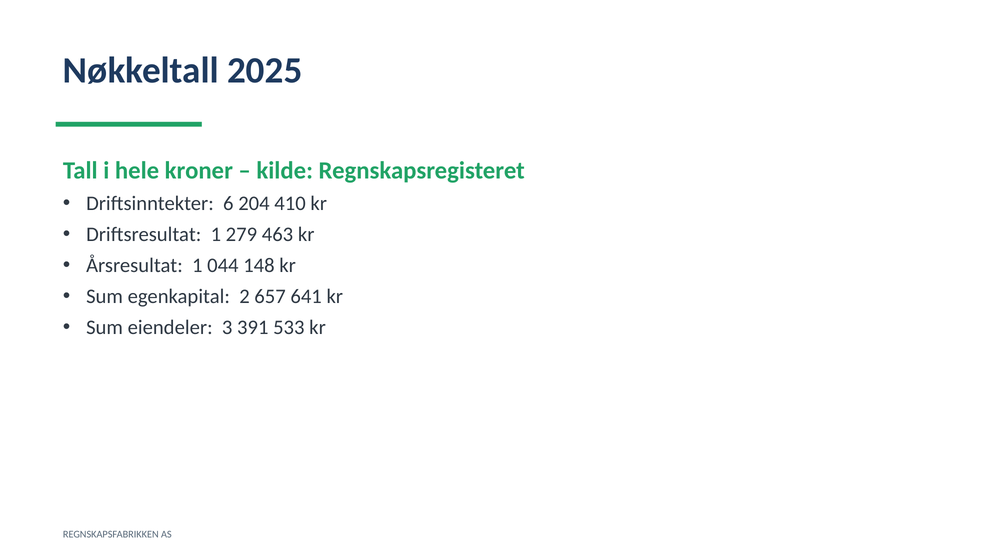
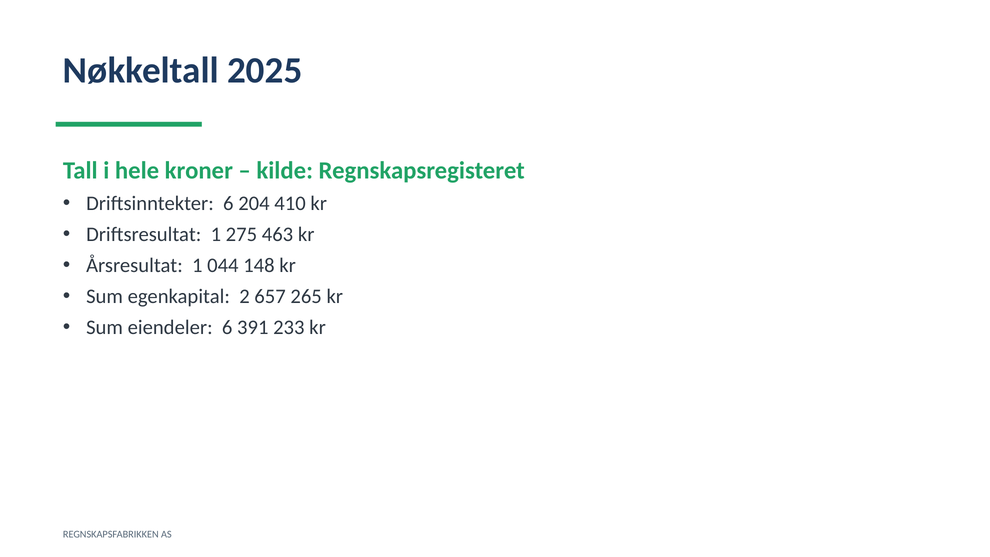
279: 279 -> 275
641: 641 -> 265
eiendeler 3: 3 -> 6
533: 533 -> 233
